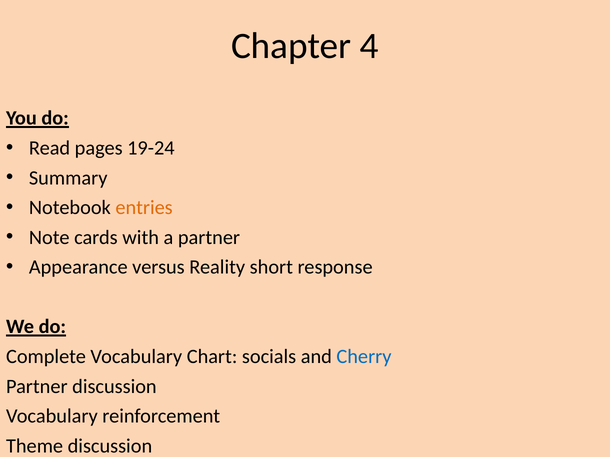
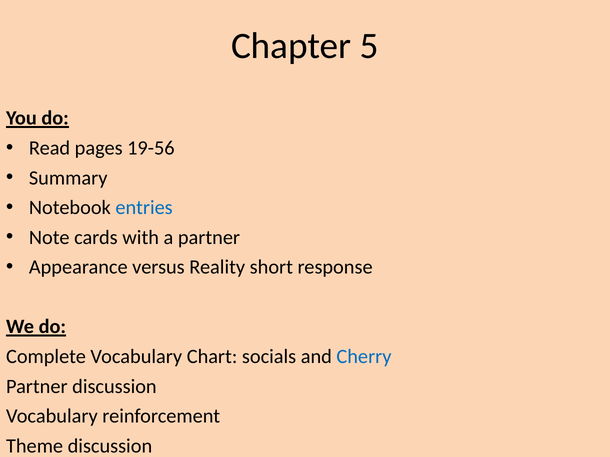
4: 4 -> 5
19-24: 19-24 -> 19-56
entries colour: orange -> blue
